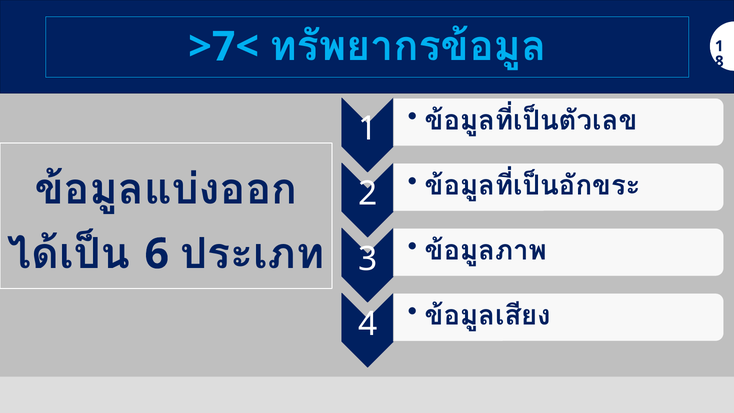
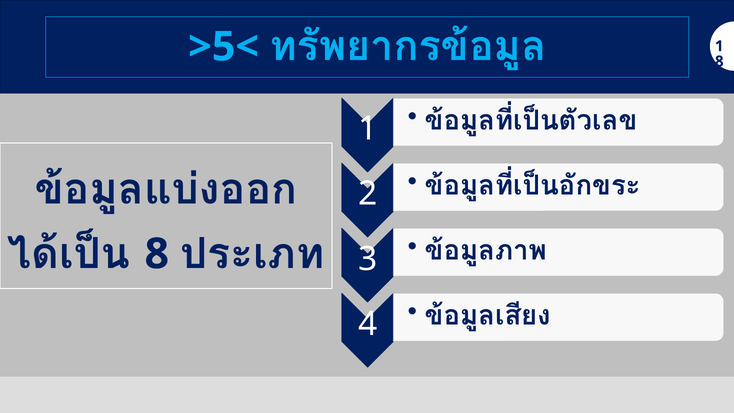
>7<: >7< -> >5<
6 at (157, 254): 6 -> 8
